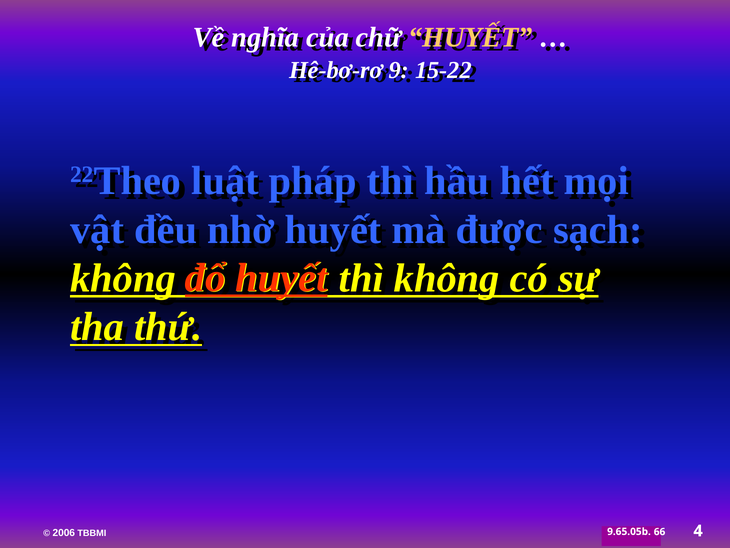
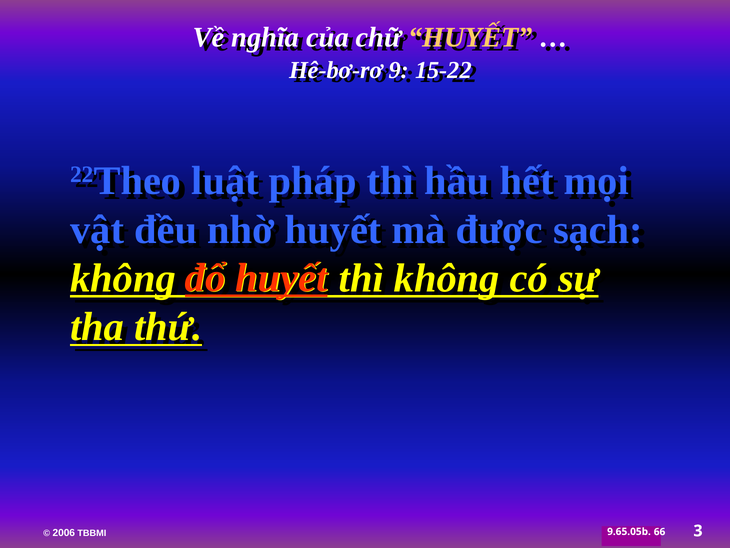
4: 4 -> 3
